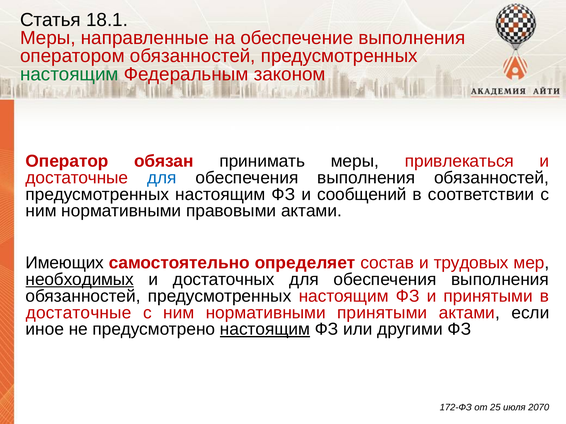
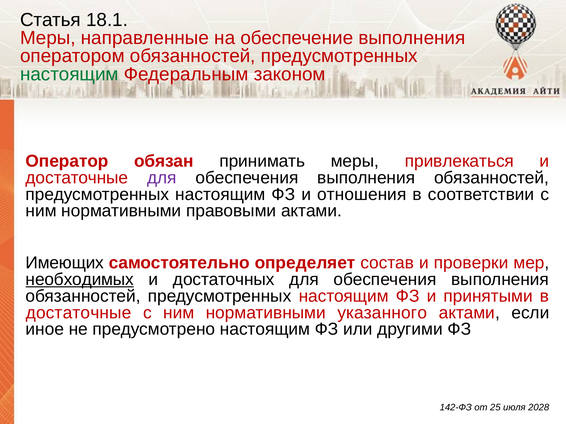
для at (162, 178) colour: blue -> purple
сообщений: сообщений -> отношения
трудовых: трудовых -> проверки
нормативными принятыми: принятыми -> указанного
настоящим at (265, 330) underline: present -> none
172-ФЗ: 172-ФЗ -> 142-ФЗ
2070: 2070 -> 2028
